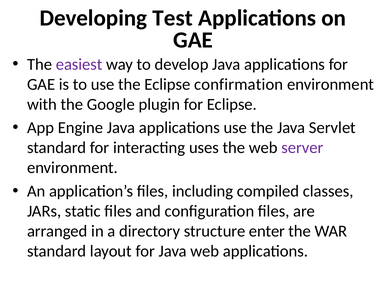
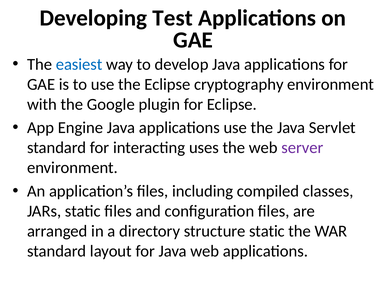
easiest colour: purple -> blue
confirmation: confirmation -> cryptography
structure enter: enter -> static
